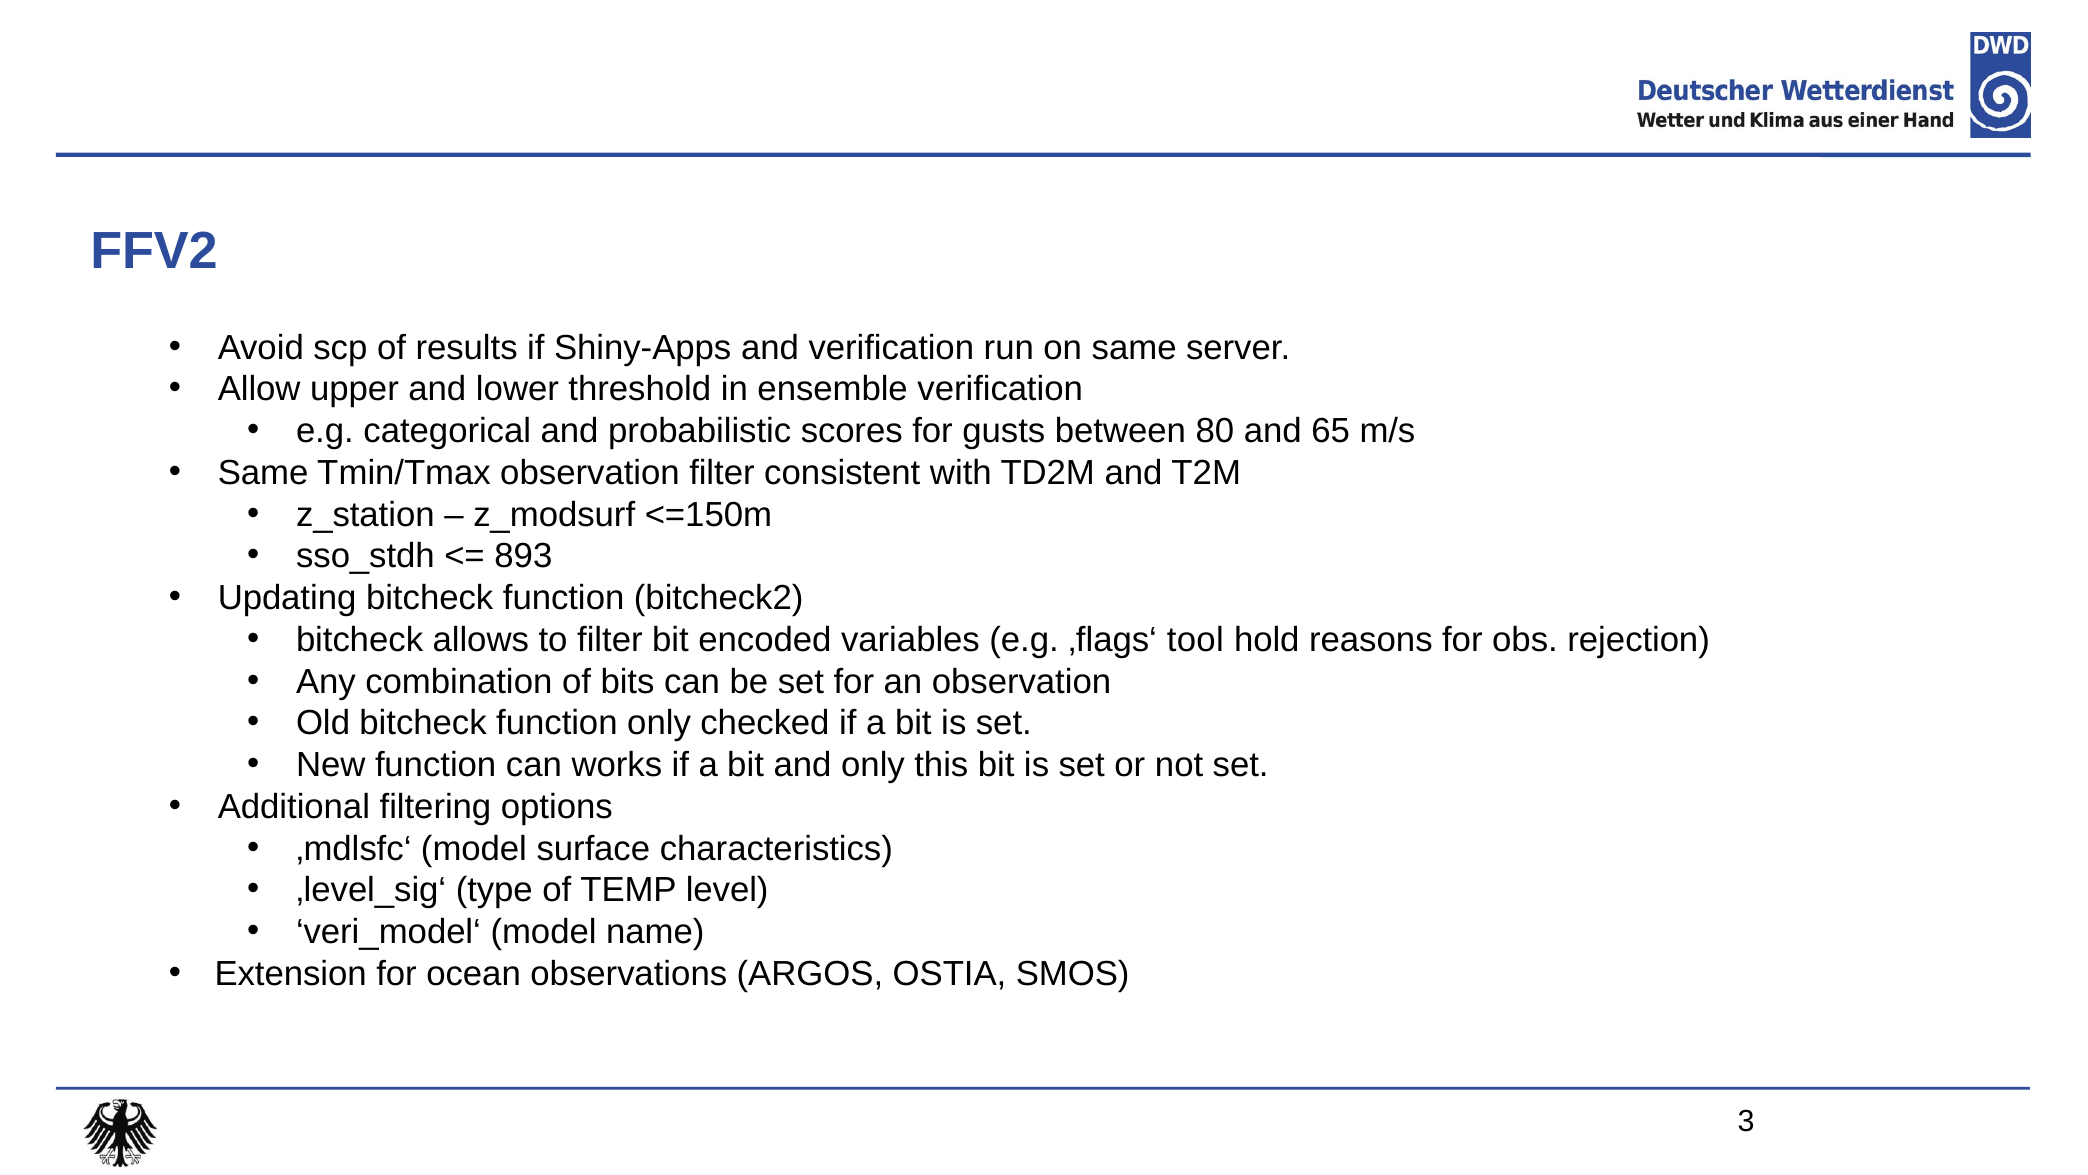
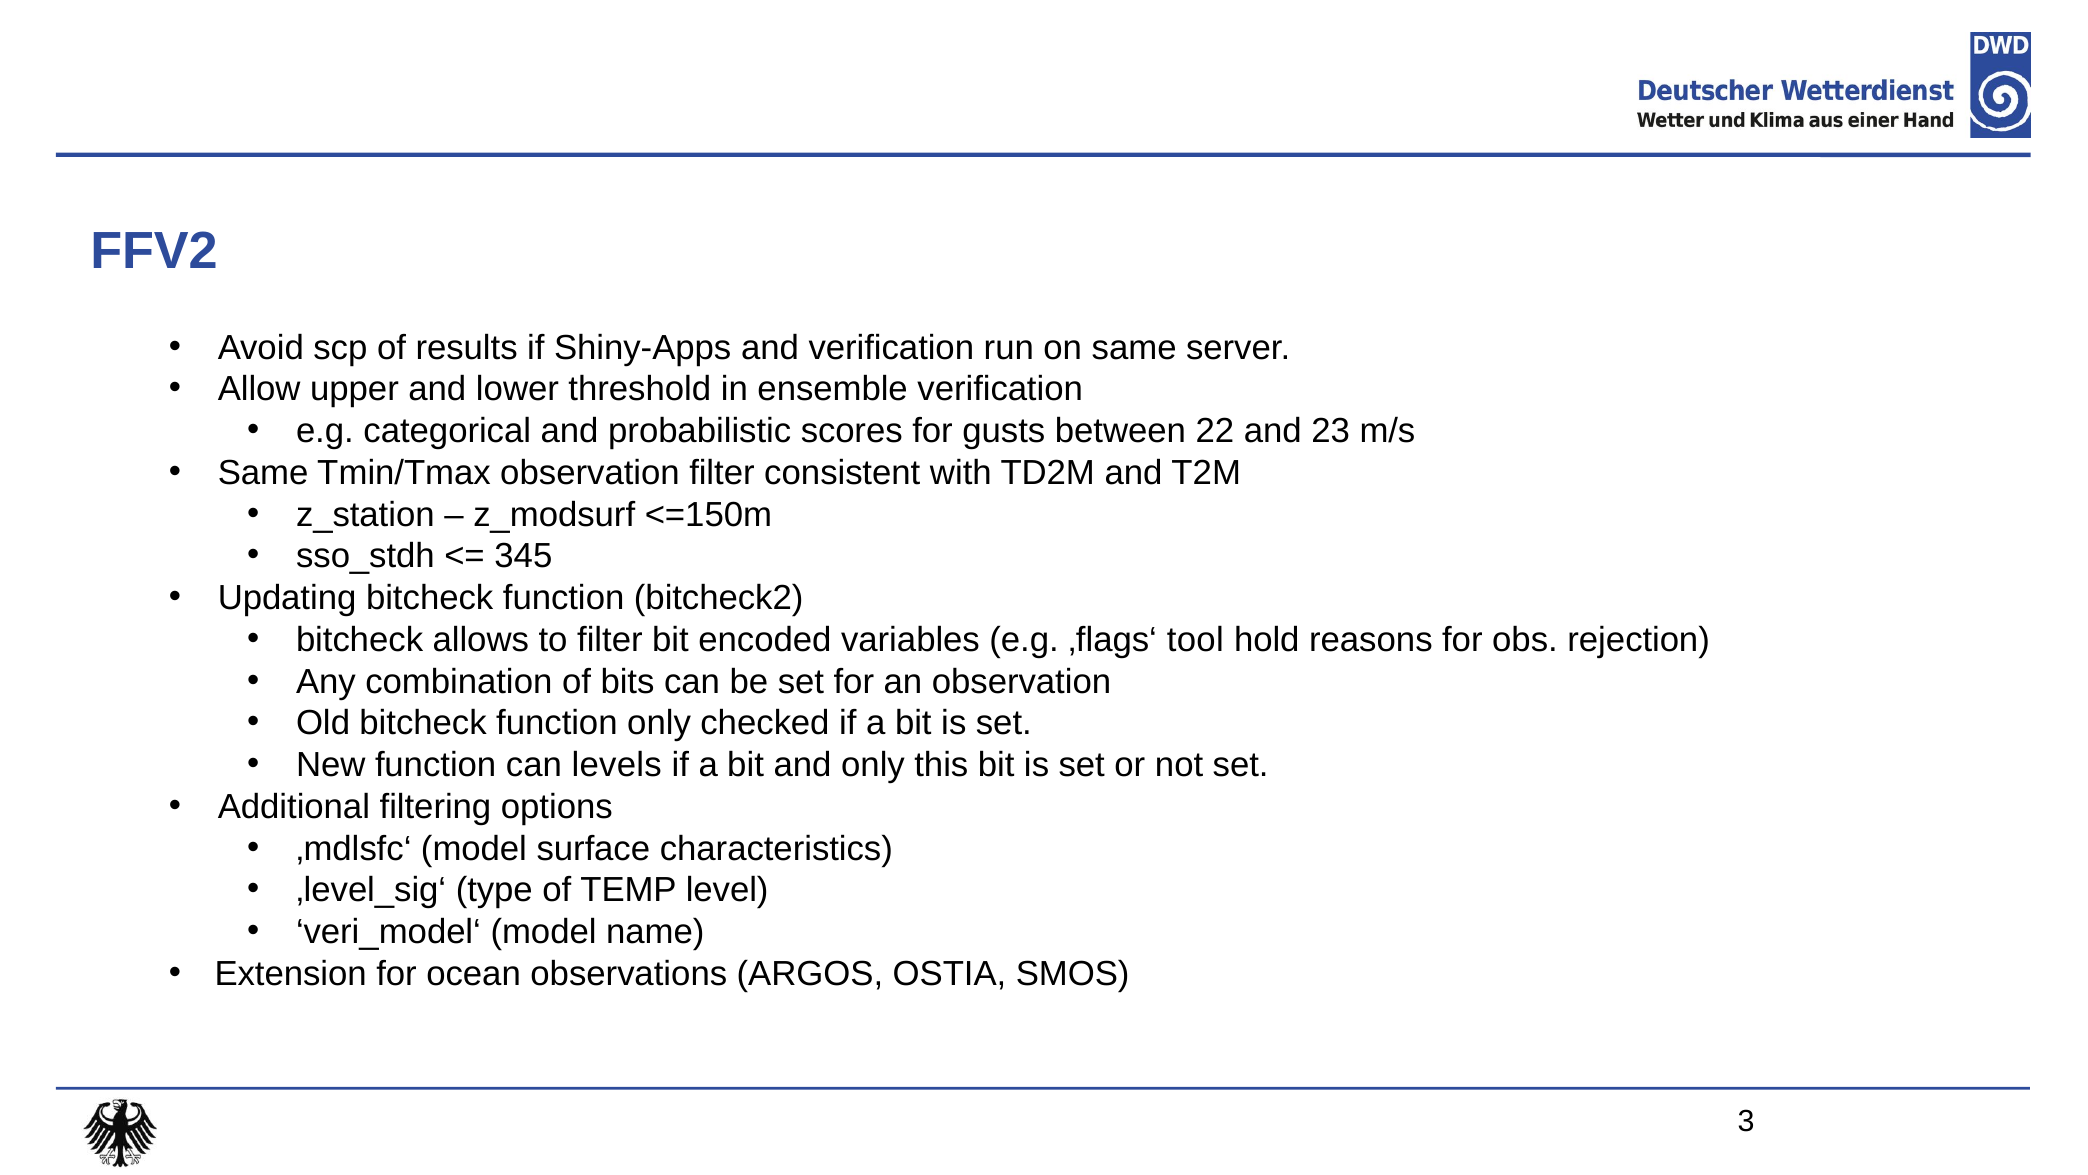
80: 80 -> 22
65: 65 -> 23
893: 893 -> 345
works: works -> levels
